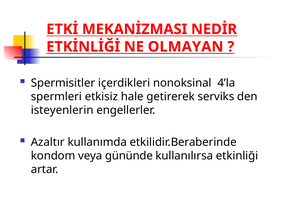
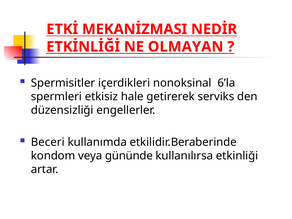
4’la: 4’la -> 6’la
isteyenlerin: isteyenlerin -> düzensizliği
Azaltır: Azaltır -> Beceri
